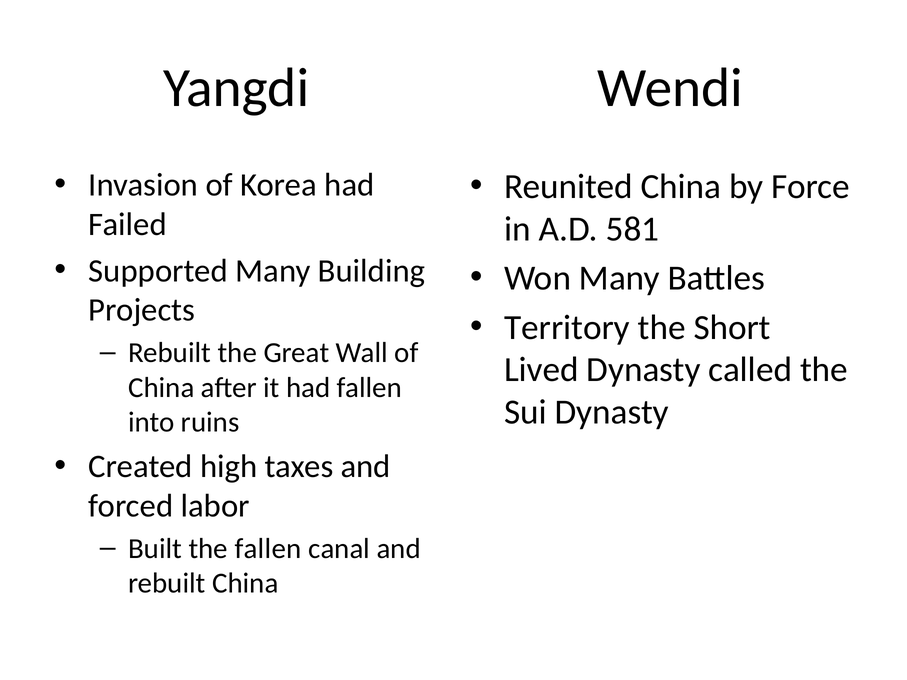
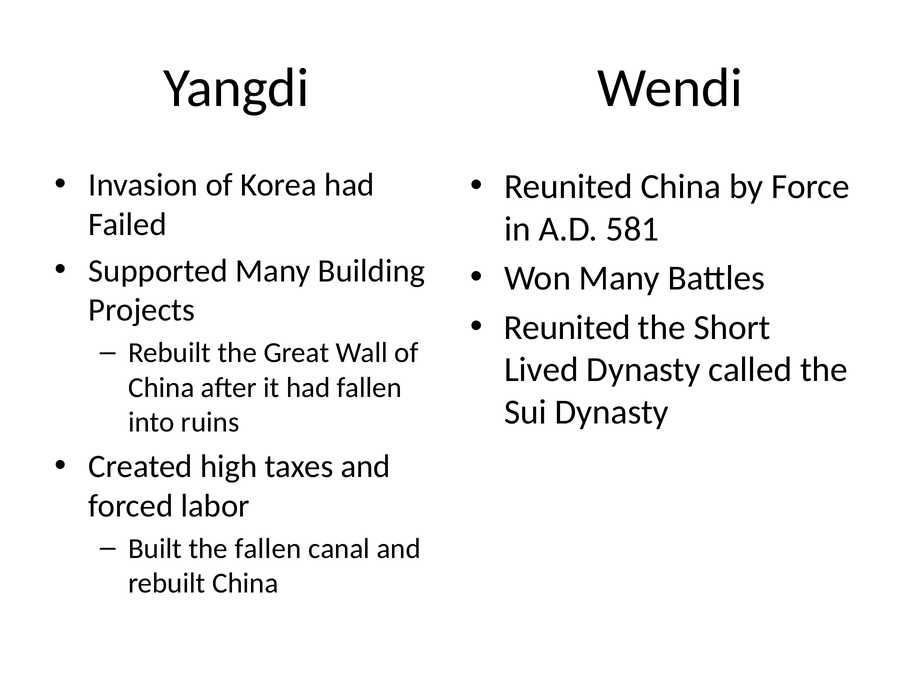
Territory at (567, 328): Territory -> Reunited
